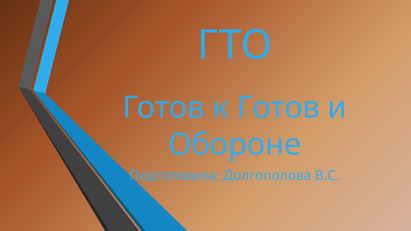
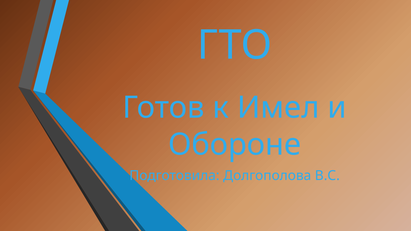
к Готов: Готов -> Имел
